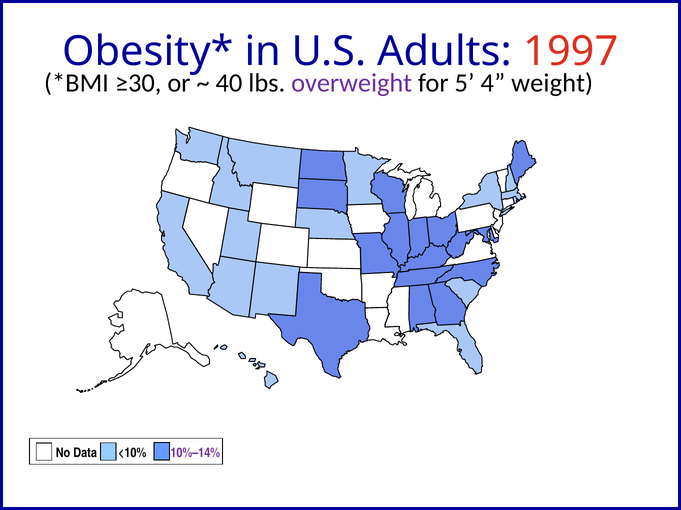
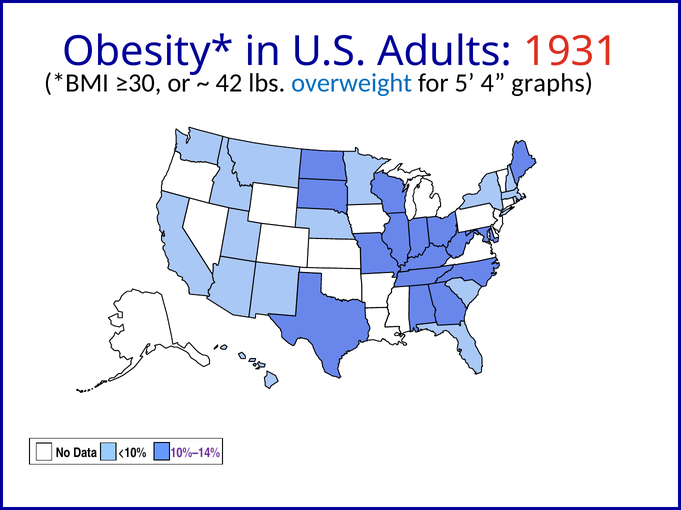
1997: 1997 -> 1931
40: 40 -> 42
overweight colour: purple -> blue
weight: weight -> graphs
